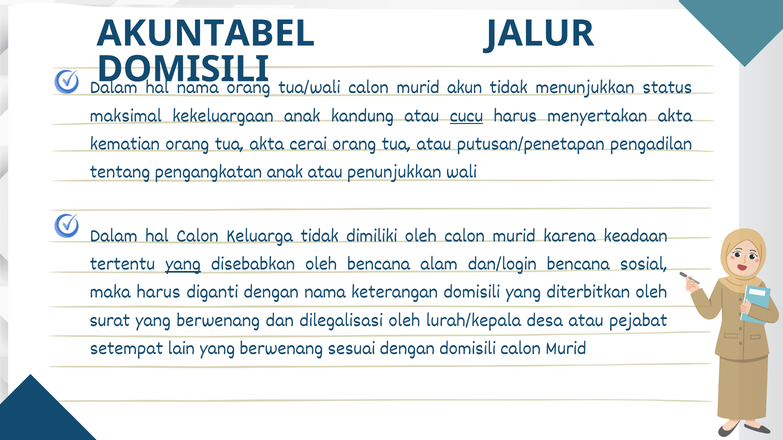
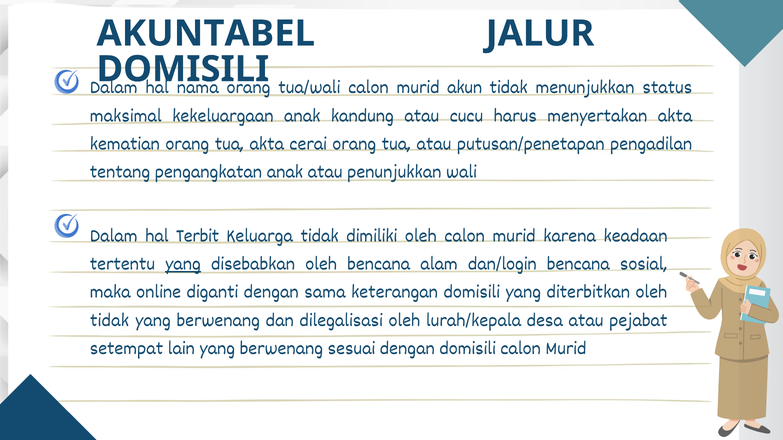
cucu underline: present -> none
hal Calon: Calon -> Terbit
maka harus: harus -> online
dengan nama: nama -> sama
surat at (110, 320): surat -> tidak
